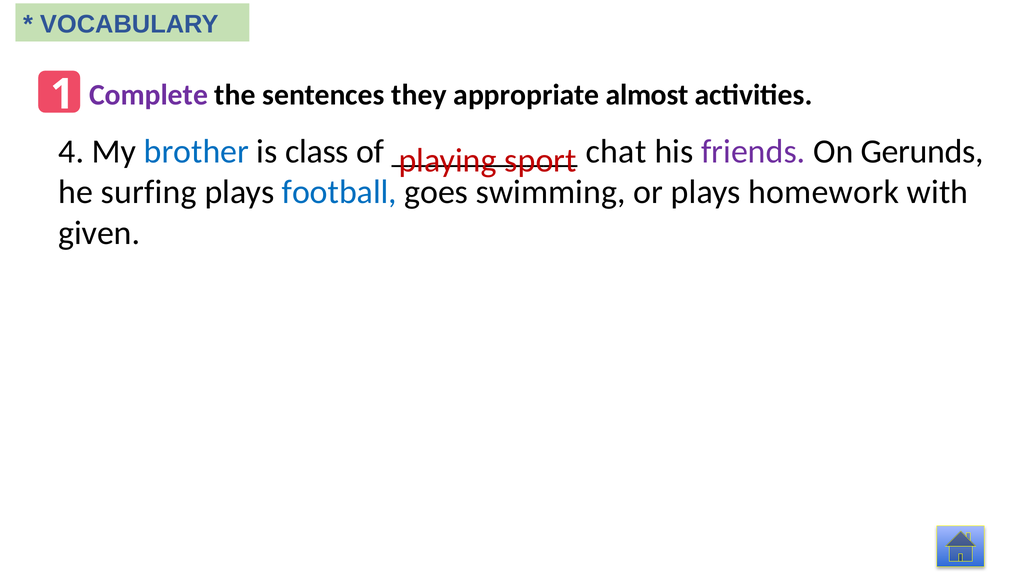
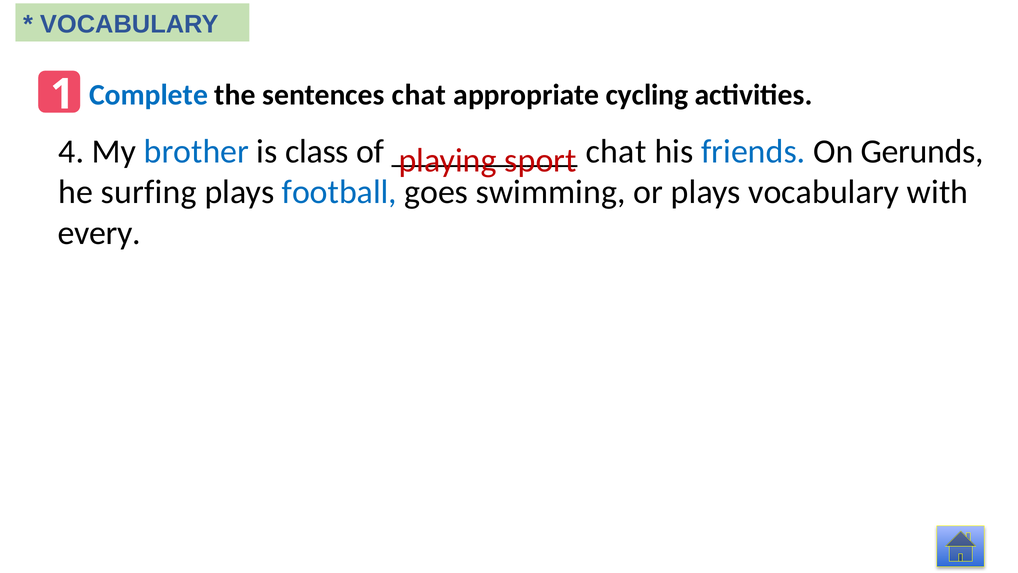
Complete colour: purple -> blue
sentences they: they -> chat
almost: almost -> cycling
friends colour: purple -> blue
plays homework: homework -> vocabulary
given: given -> every
